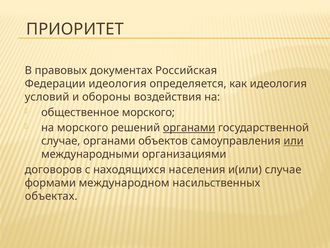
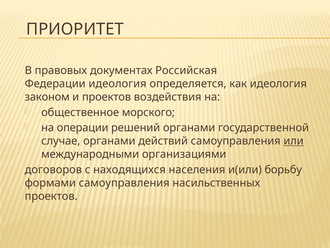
условий: условий -> законом
и обороны: обороны -> проектов
на морского: морского -> операции
органами at (189, 128) underline: present -> none
объектов: объектов -> действий
и(или случае: случае -> борьбу
формами международном: международном -> самоуправления
объектах at (51, 196): объектах -> проектов
